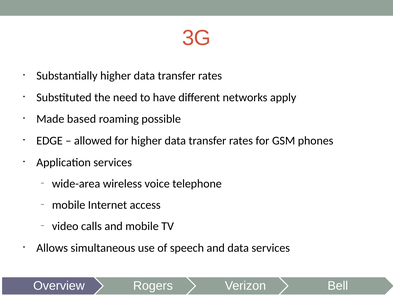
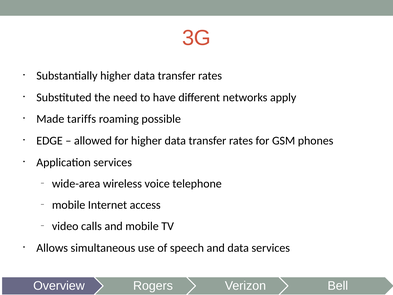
based: based -> tariffs
